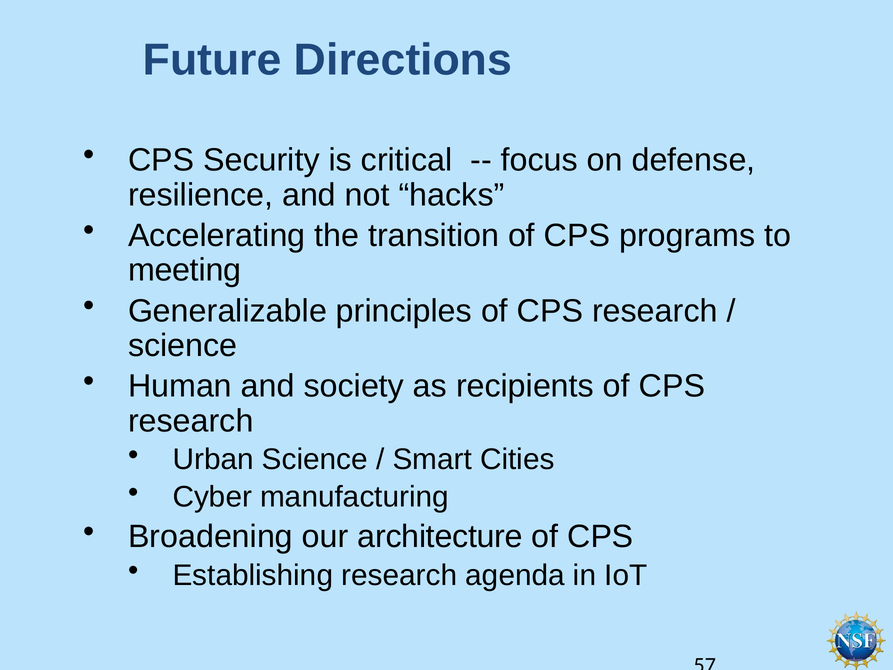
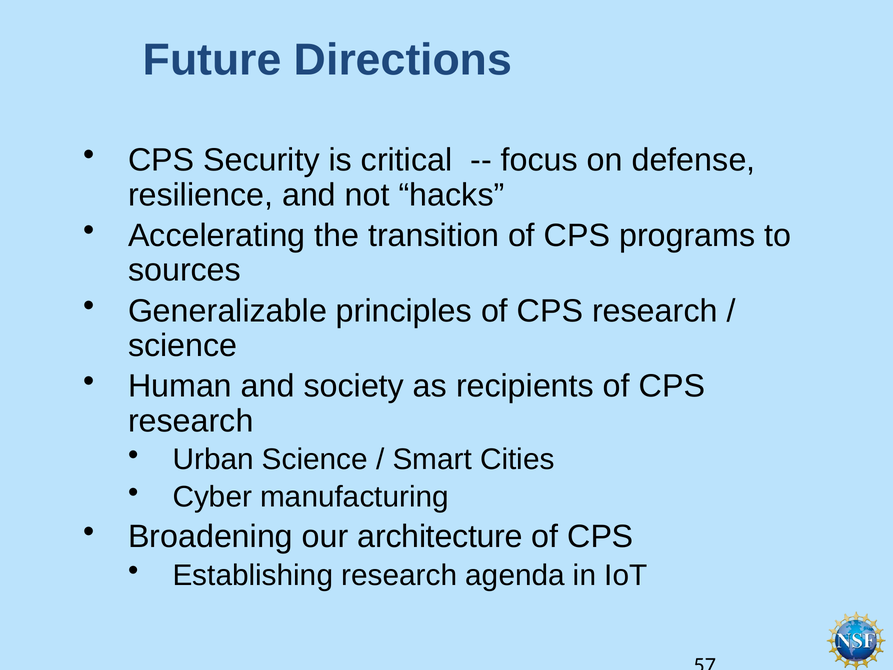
meeting: meeting -> sources
